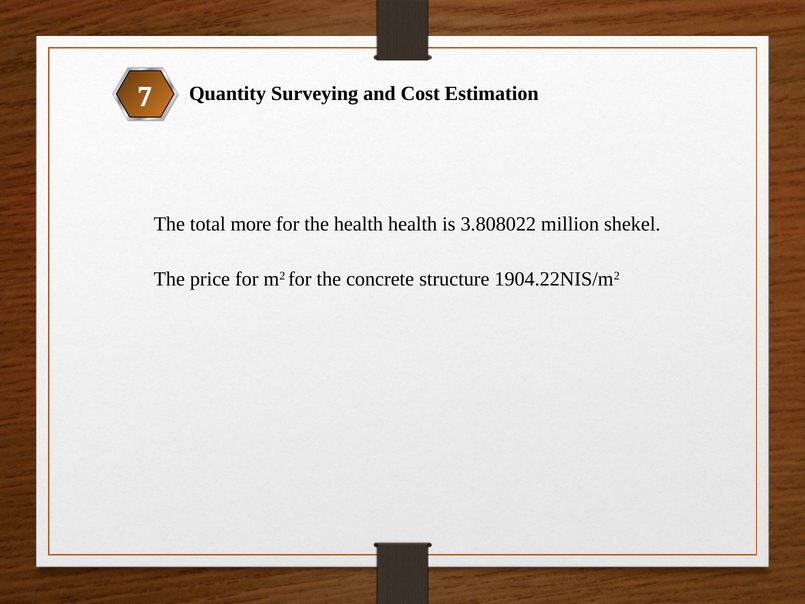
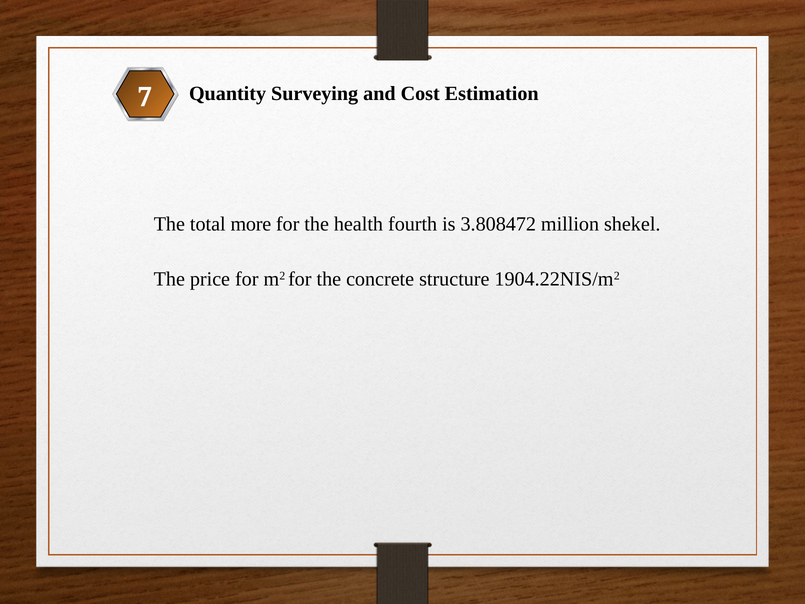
health health: health -> fourth
3.808022: 3.808022 -> 3.808472
